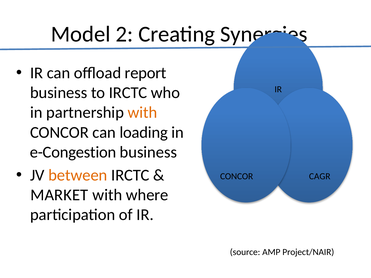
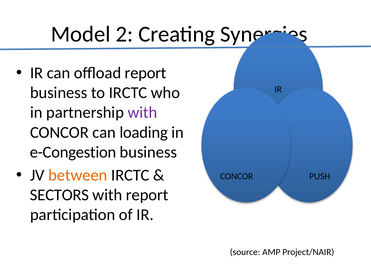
with at (143, 113) colour: orange -> purple
CAGR: CAGR -> PUSH
MARKET: MARKET -> SECTORS
with where: where -> report
